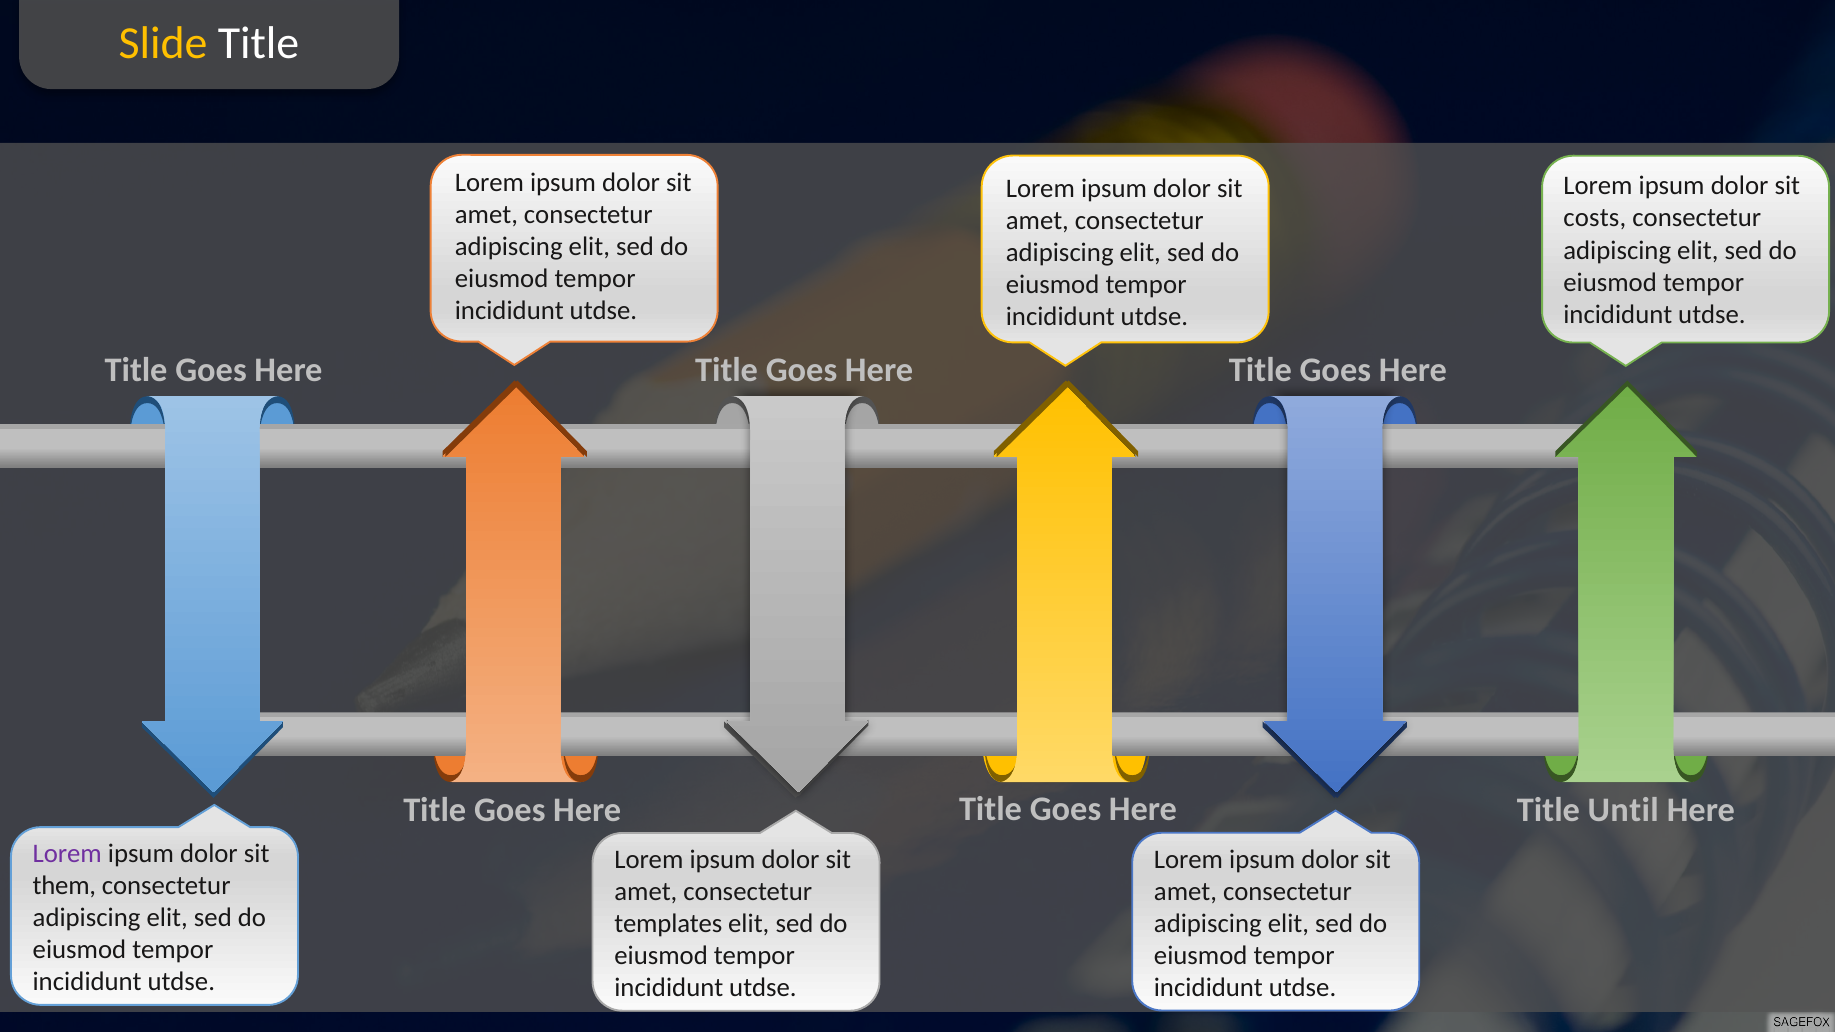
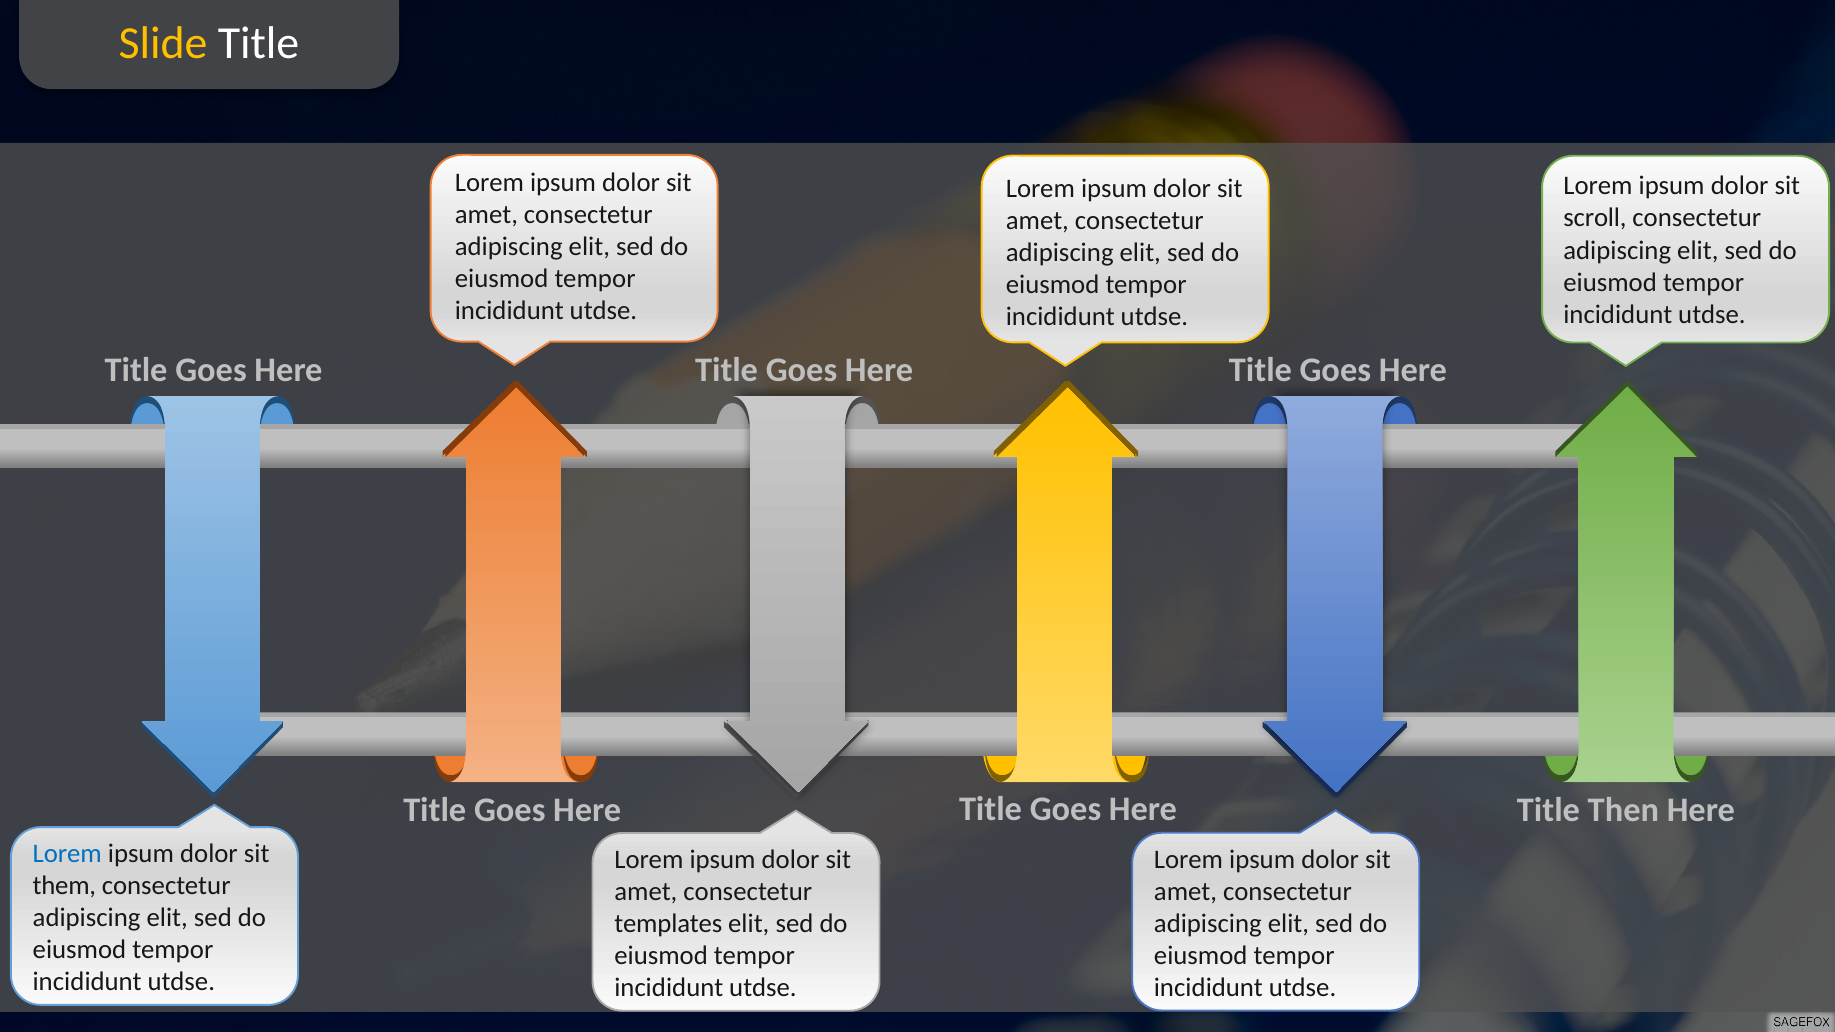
costs: costs -> scroll
Until: Until -> Then
Lorem at (67, 854) colour: purple -> blue
